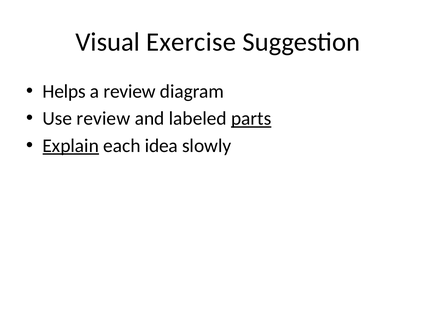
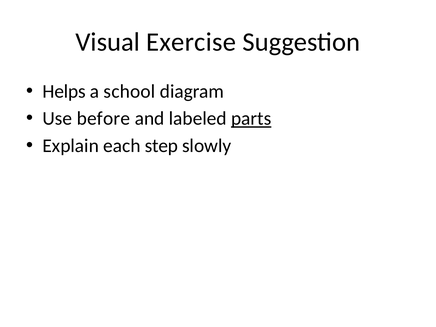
a review: review -> school
Use review: review -> before
Explain underline: present -> none
idea: idea -> step
